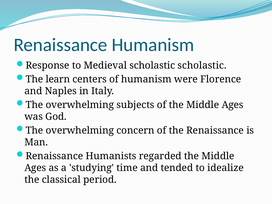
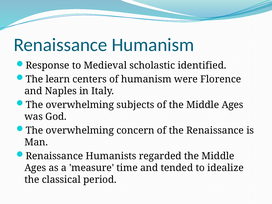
scholastic scholastic: scholastic -> identified
studying: studying -> measure
